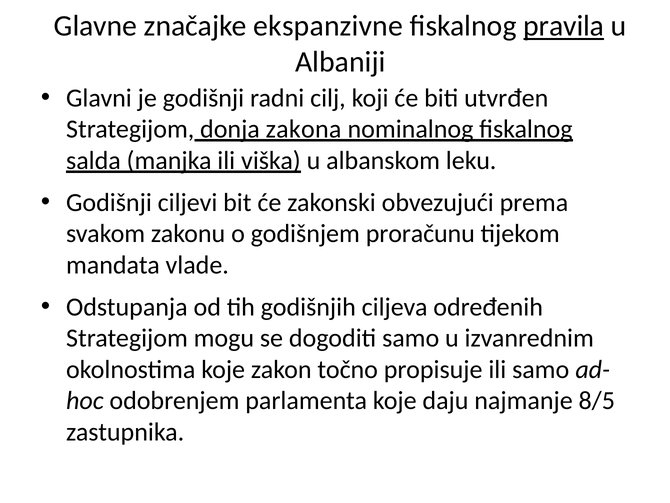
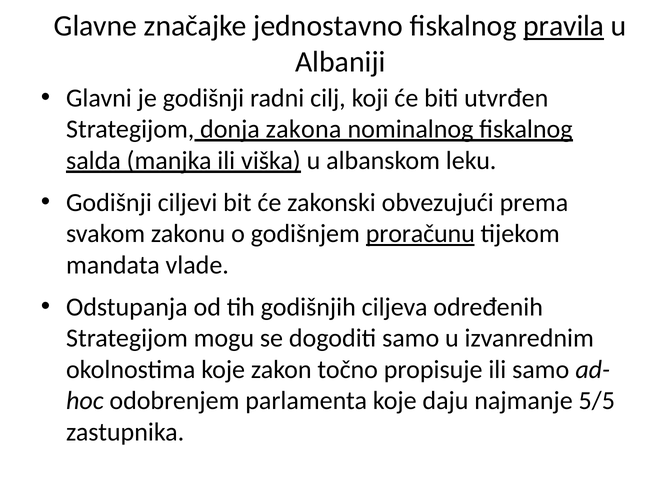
ekspanzivne: ekspanzivne -> jednostavno
proračunu underline: none -> present
8/5: 8/5 -> 5/5
